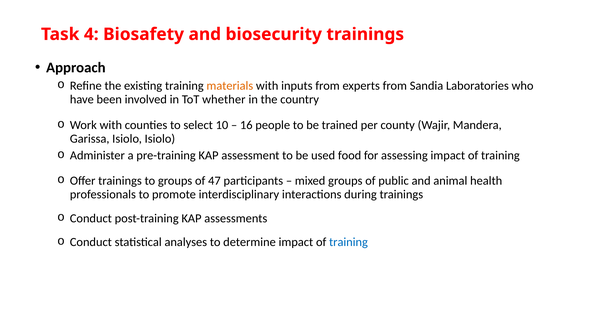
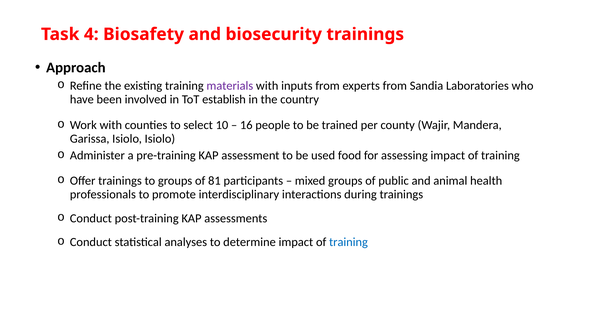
materials colour: orange -> purple
whether: whether -> establish
47: 47 -> 81
